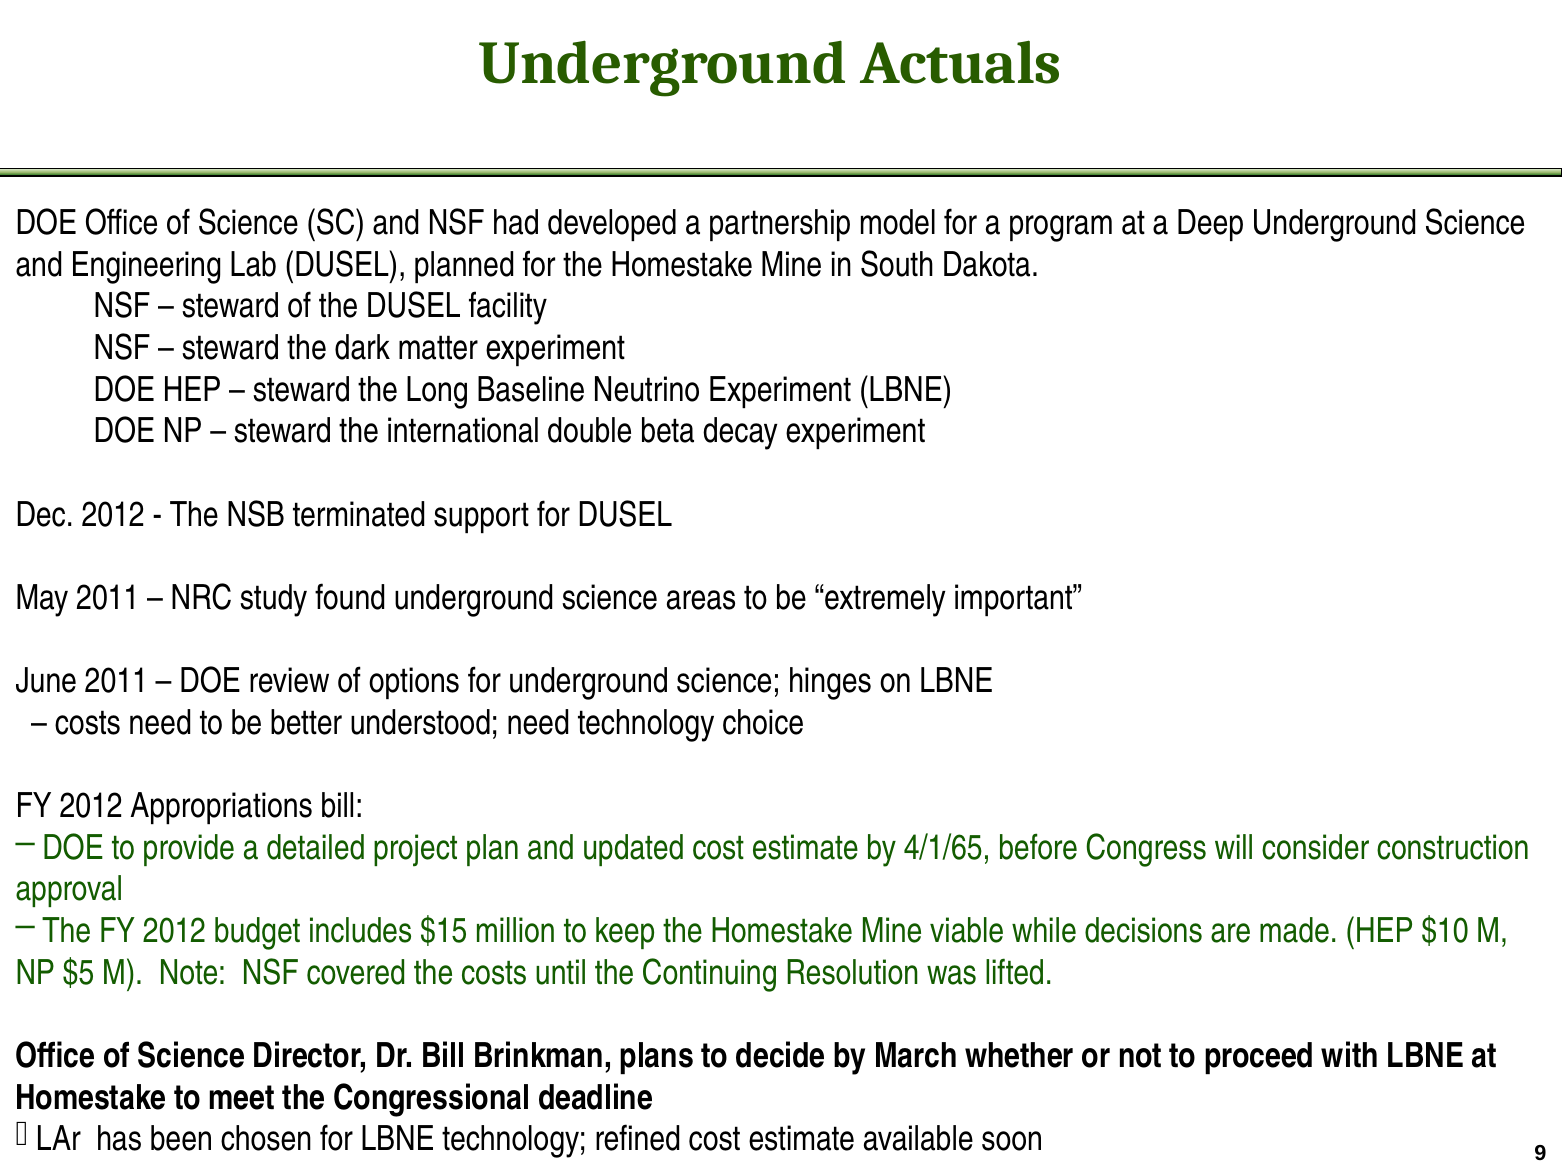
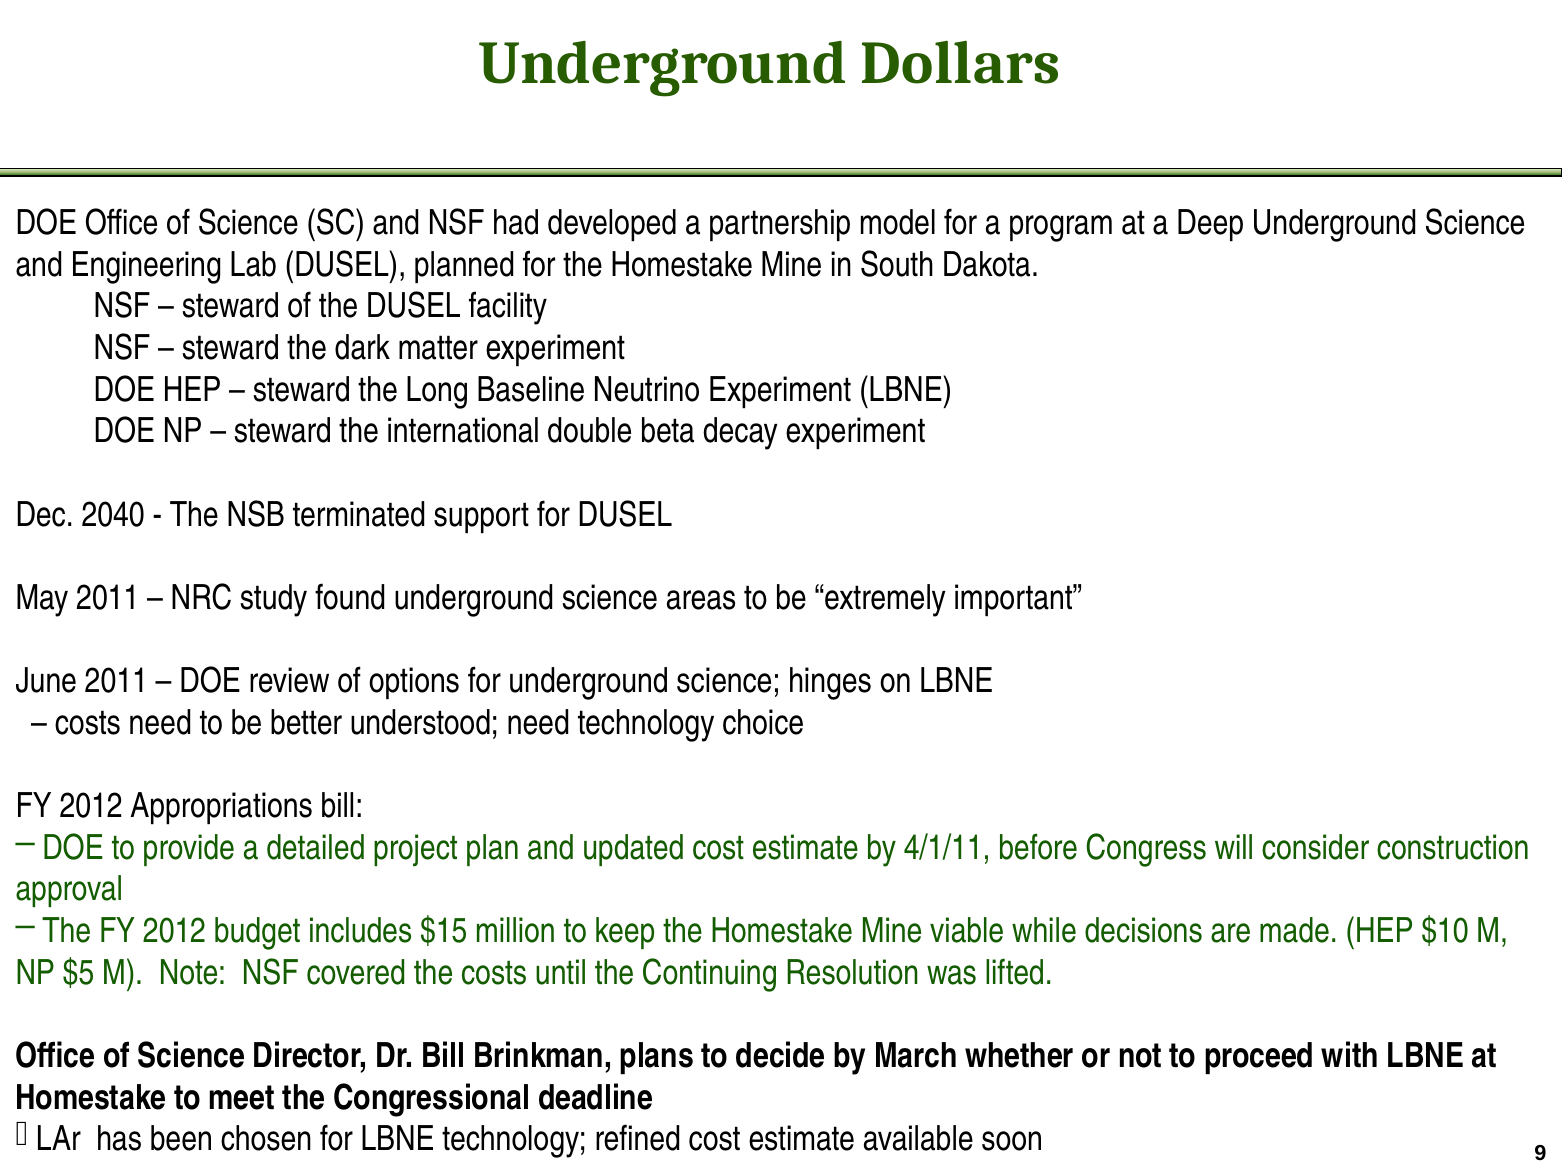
Actuals: Actuals -> Dollars
Dec 2012: 2012 -> 2040
4/1/65: 4/1/65 -> 4/1/11
